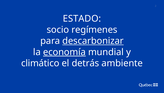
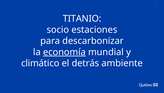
ESTADO: ESTADO -> TITANIO
regímenes: regímenes -> estaciones
descarbonizar underline: present -> none
